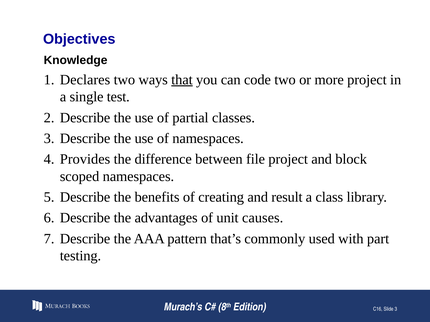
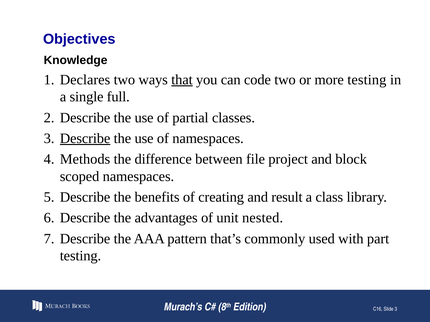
more project: project -> testing
test: test -> full
Describe at (85, 139) underline: none -> present
Provides: Provides -> Methods
causes: causes -> nested
